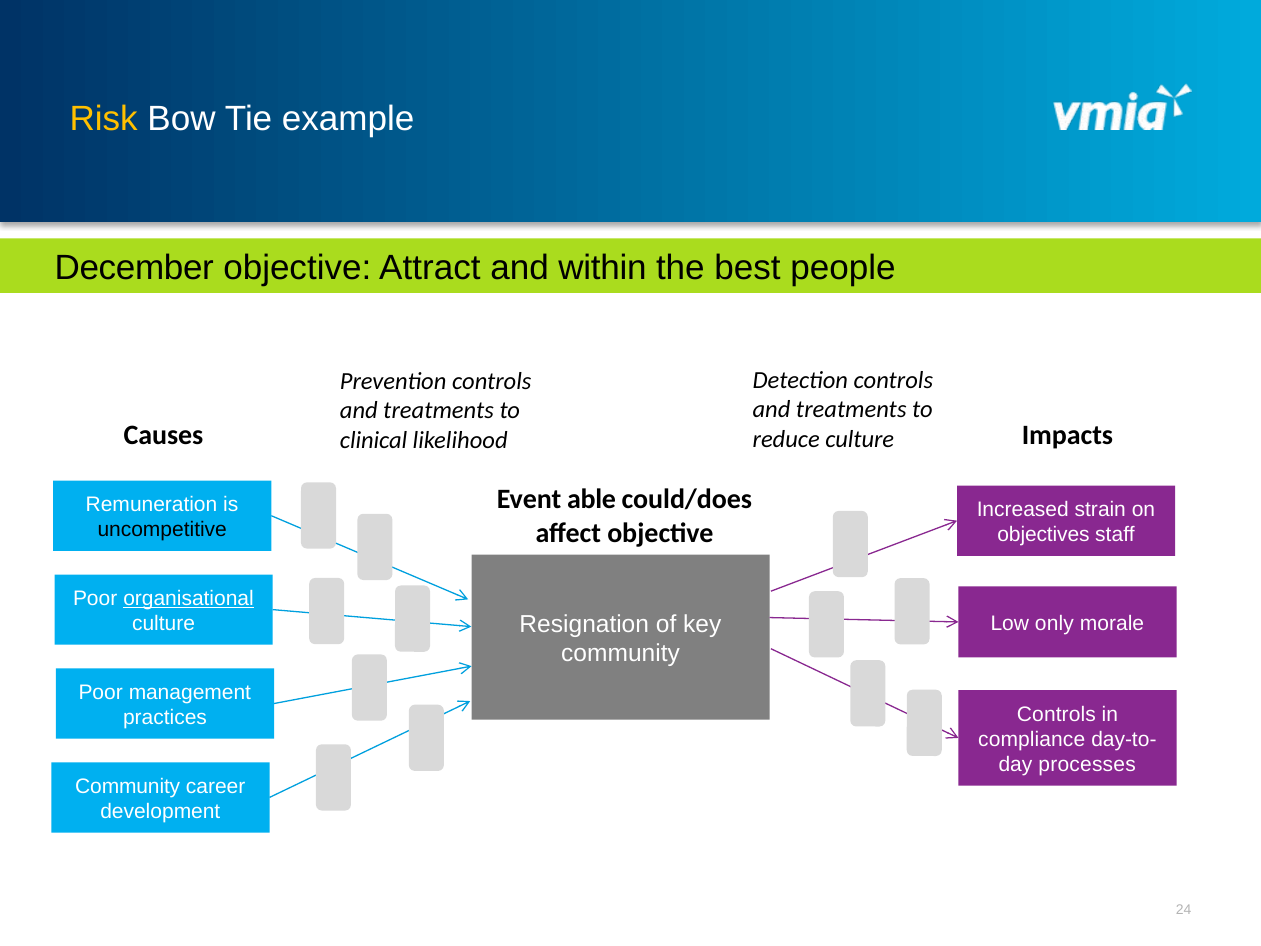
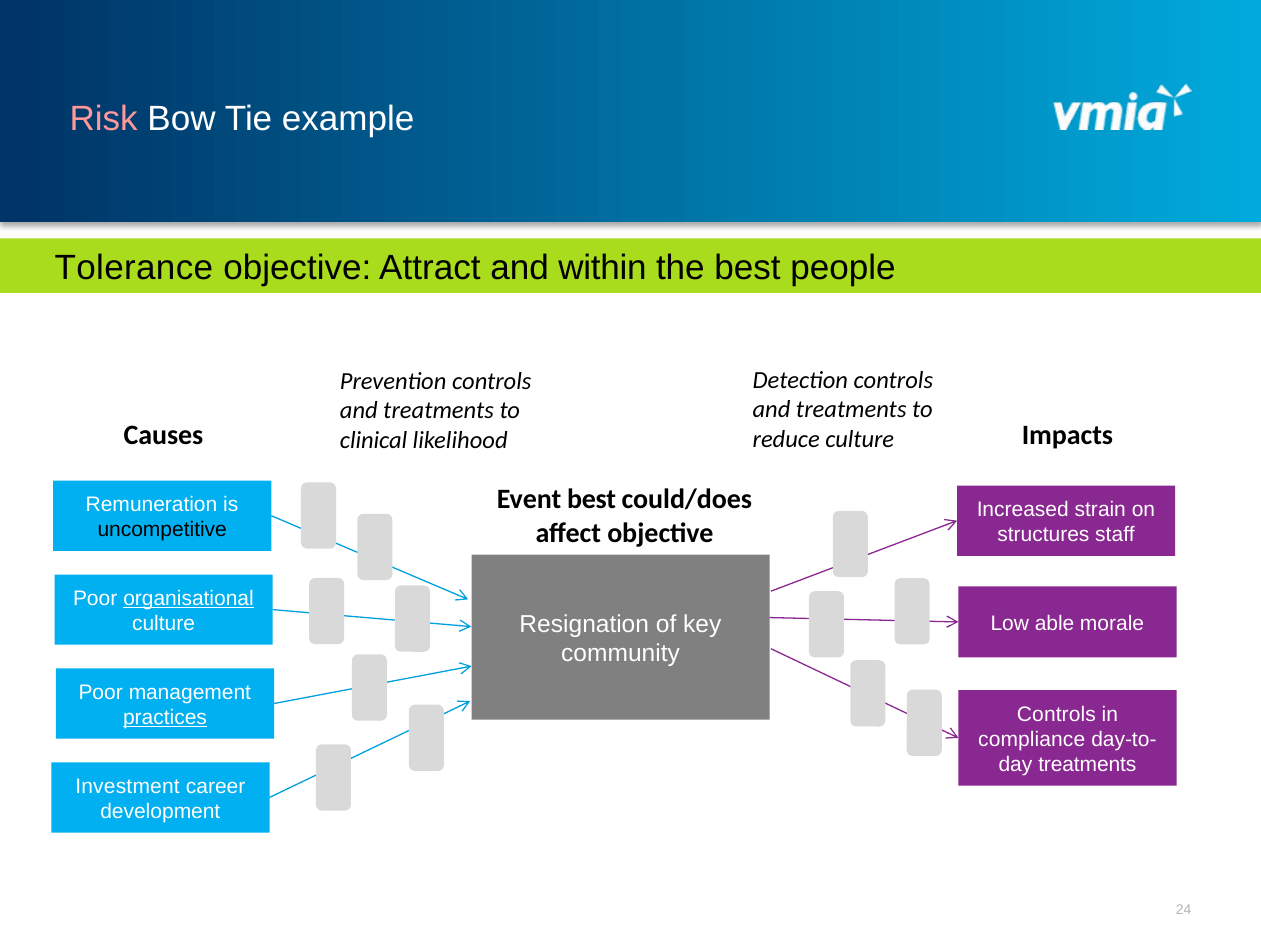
Risk colour: yellow -> pink
December: December -> Tolerance
Event able: able -> best
objectives: objectives -> structures
only: only -> able
practices underline: none -> present
processes at (1087, 764): processes -> treatments
Community at (128, 786): Community -> Investment
